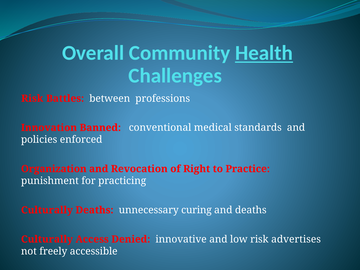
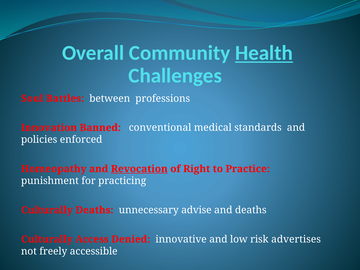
Risk at (32, 98): Risk -> Soul
Organization: Organization -> Homeopathy
Revocation underline: none -> present
curing: curing -> advise
